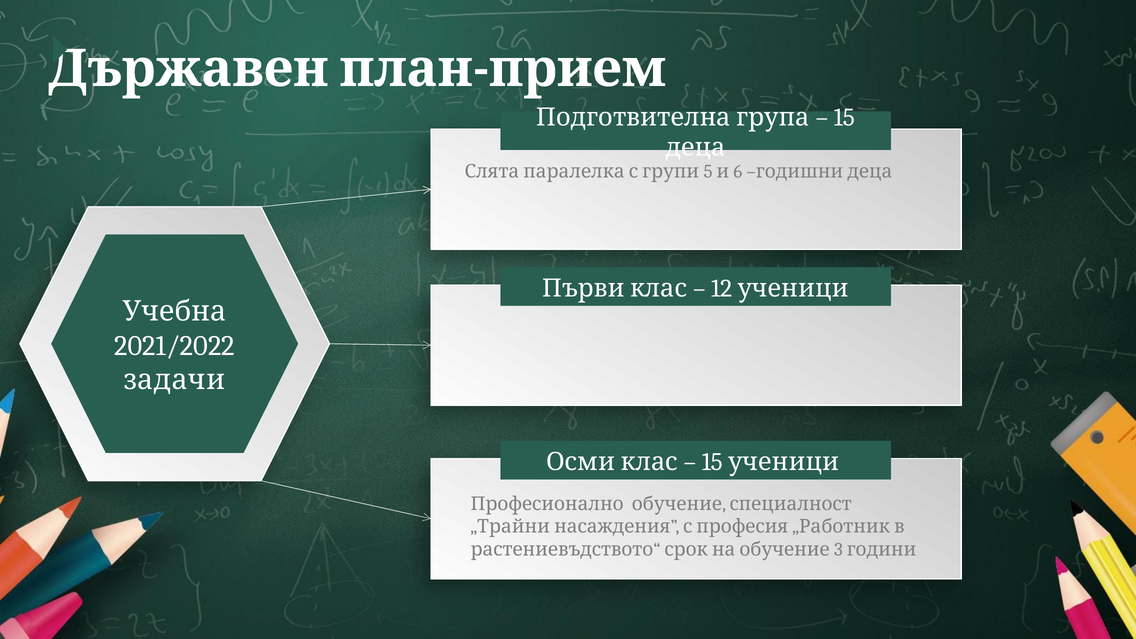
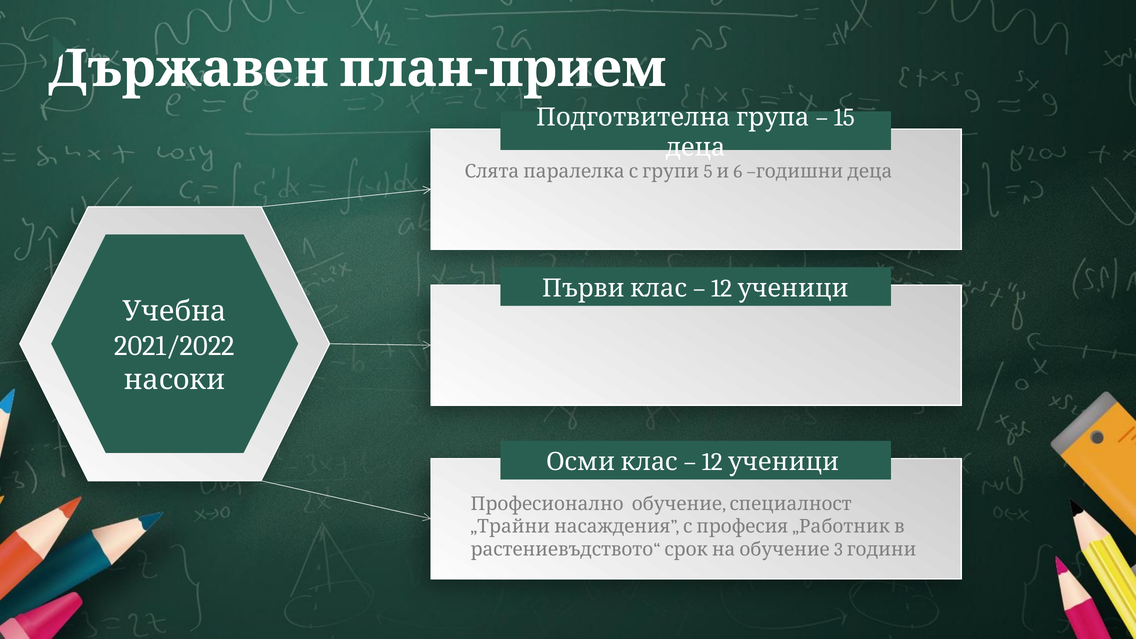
задачи: задачи -> насоки
15 at (712, 462): 15 -> 12
